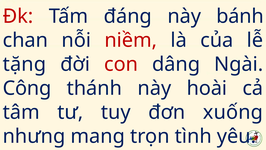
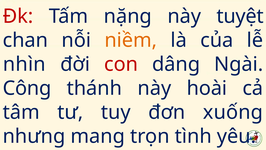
đáng: đáng -> nặng
bánh: bánh -> tuyệt
niềm colour: red -> orange
tặng: tặng -> nhìn
